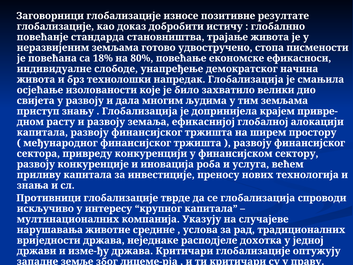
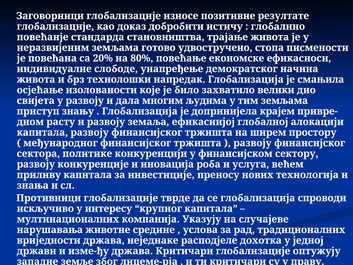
18%: 18% -> 20%
привреду: привреду -> политике
